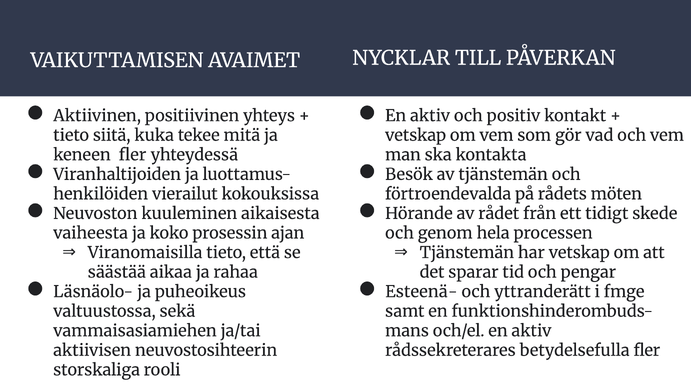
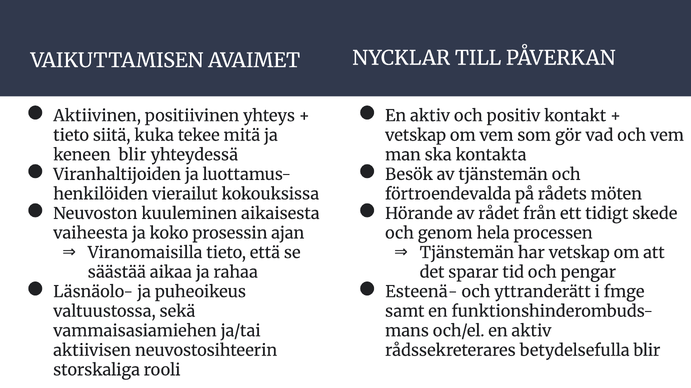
keneen fler: fler -> blir
betydelsefulla fler: fler -> blir
